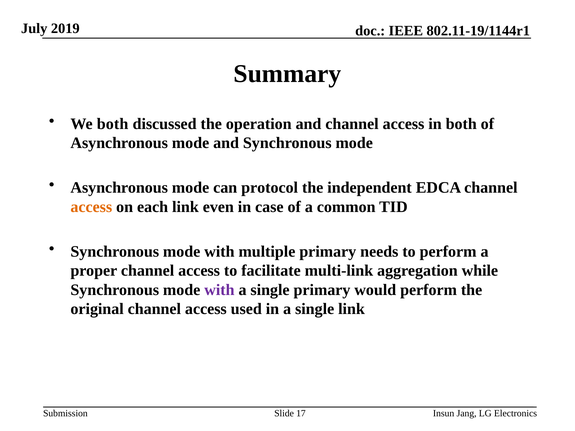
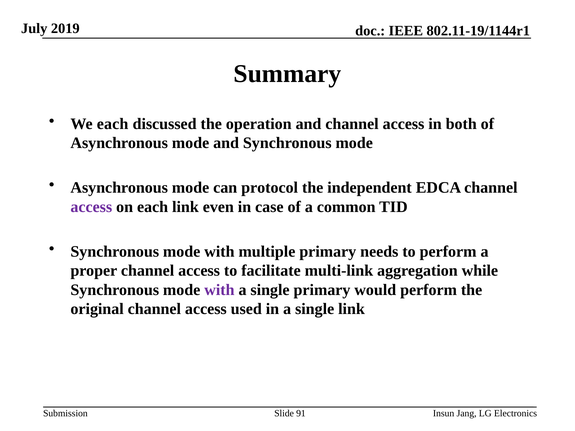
We both: both -> each
access at (91, 207) colour: orange -> purple
17: 17 -> 91
